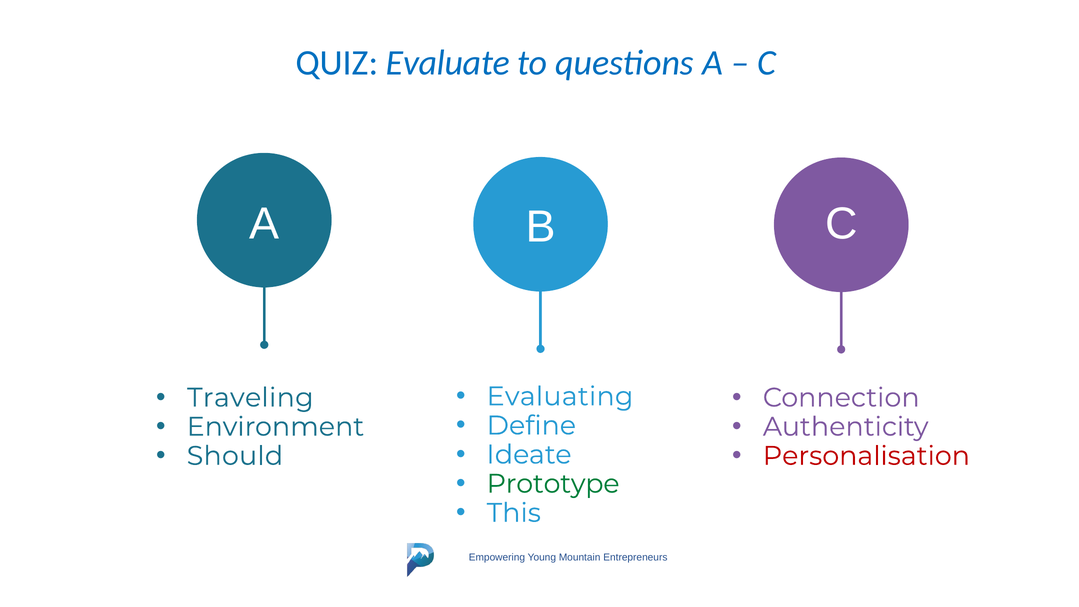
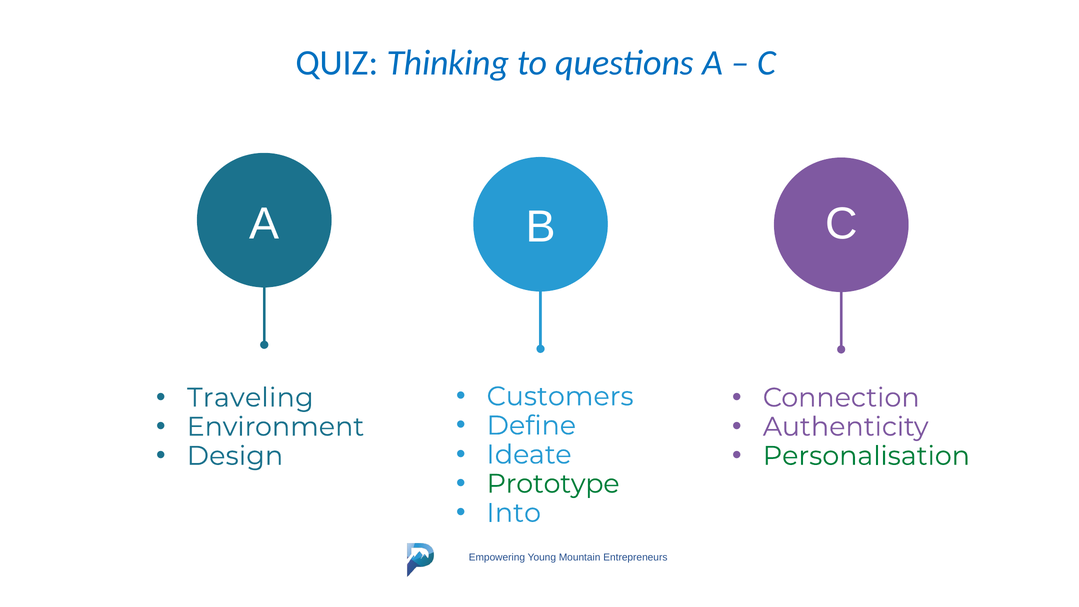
Evaluate: Evaluate -> Thinking
Evaluating: Evaluating -> Customers
Should: Should -> Design
Personalisation colour: red -> green
This: This -> Into
